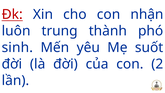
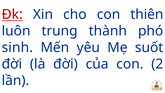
nhận: nhận -> thiên
